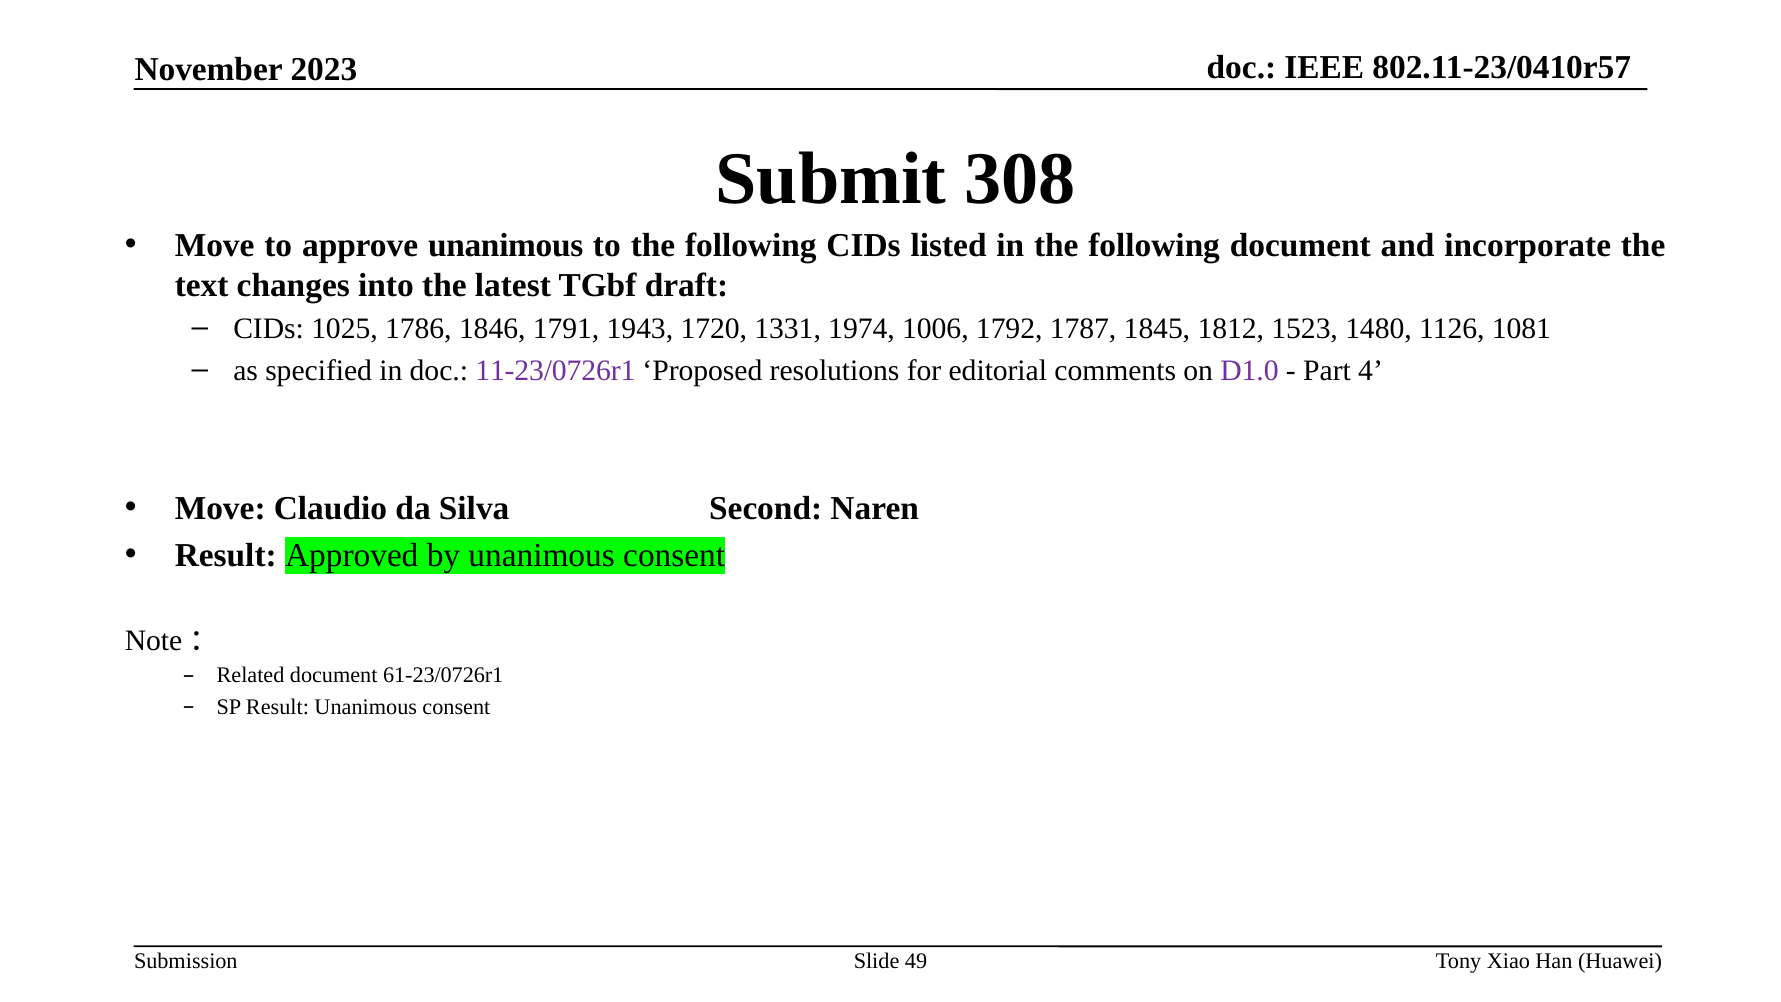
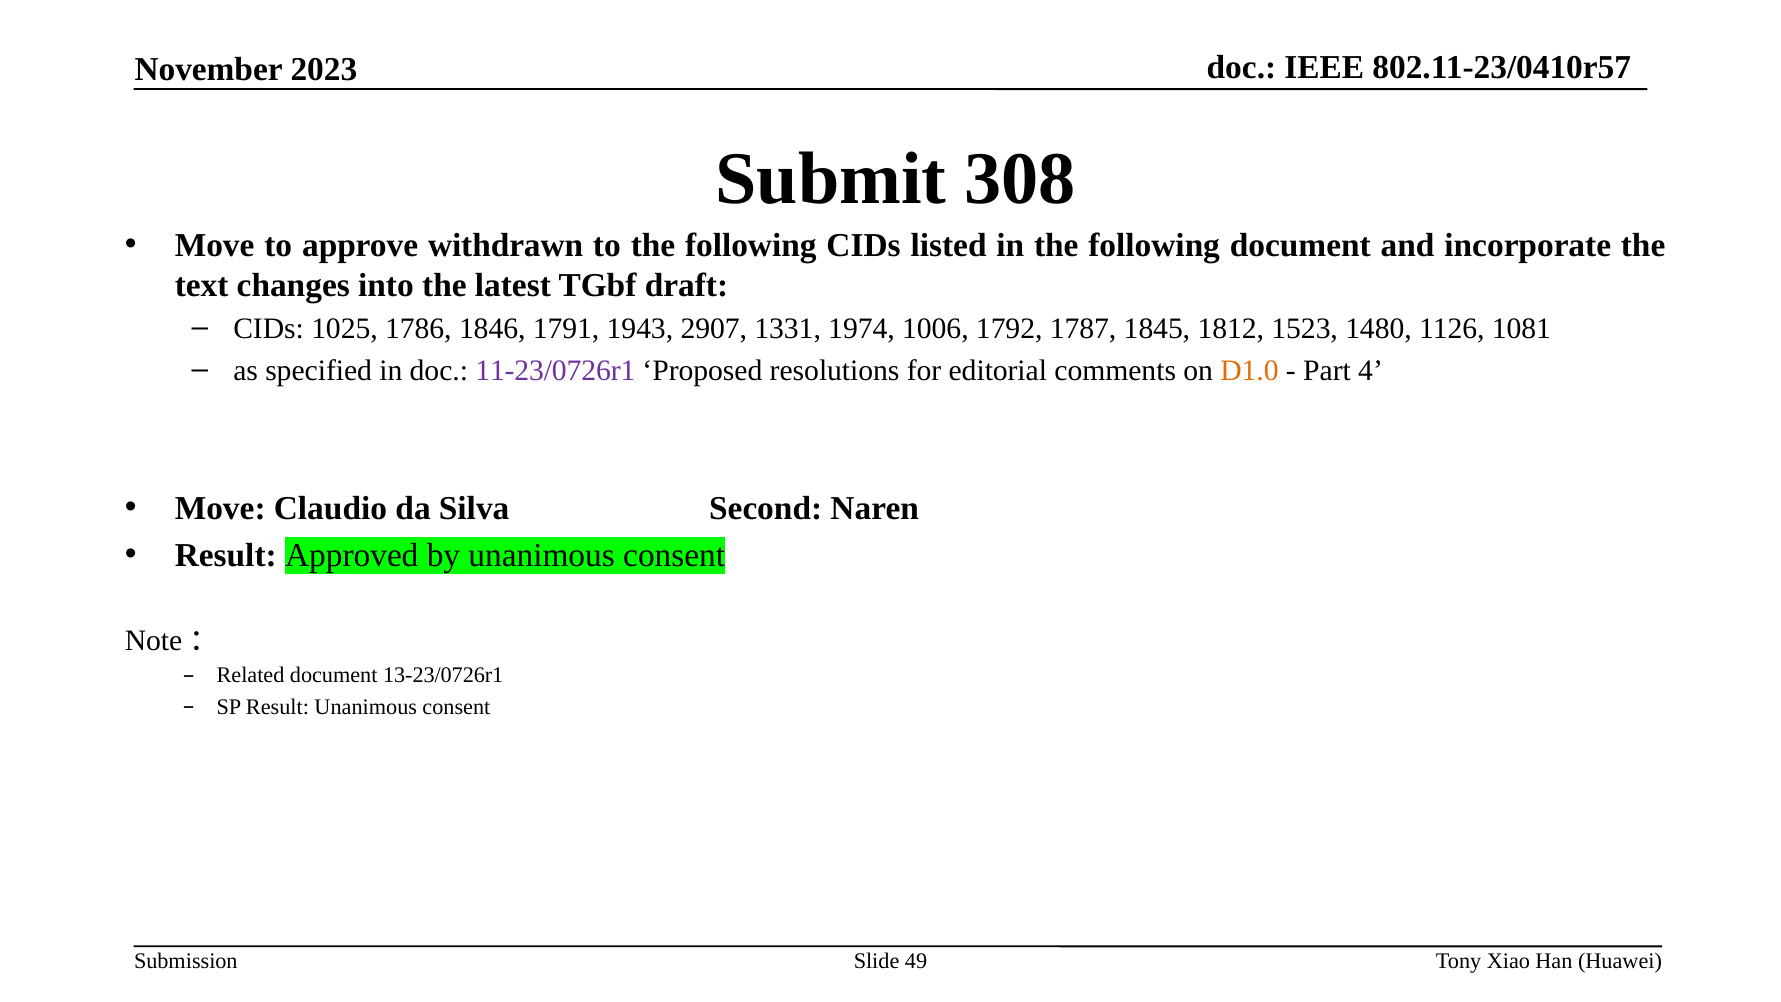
approve unanimous: unanimous -> withdrawn
1720: 1720 -> 2907
D1.0 colour: purple -> orange
61-23/0726r1: 61-23/0726r1 -> 13-23/0726r1
